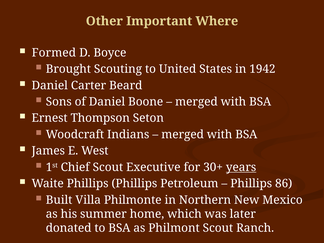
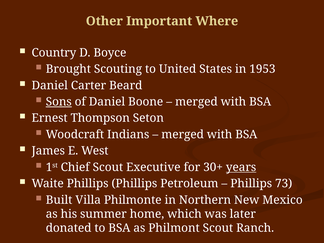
Formed: Formed -> Country
1942: 1942 -> 1953
Sons underline: none -> present
86: 86 -> 73
